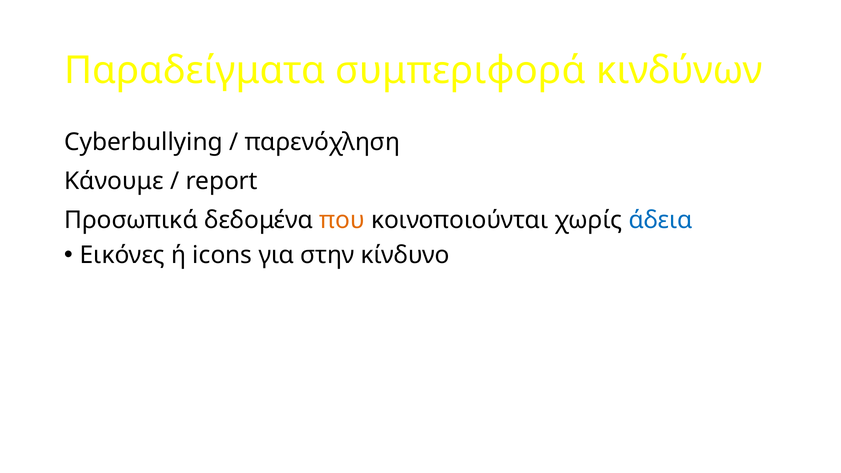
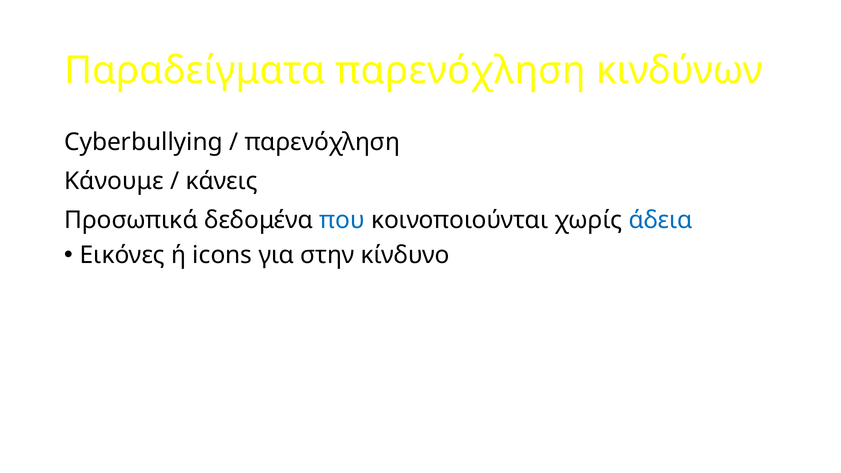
Παραδείγματα συμπεριφορά: συμπεριφορά -> παρενόχληση
report: report -> κάνεις
που colour: orange -> blue
